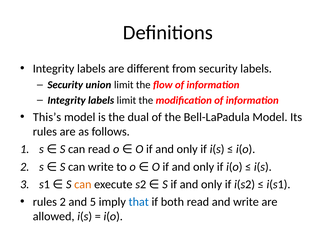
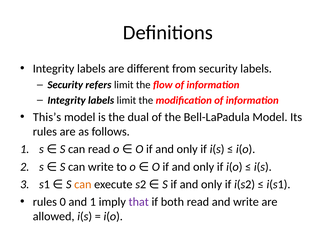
union: union -> refers
rules 2: 2 -> 0
and 5: 5 -> 1
that colour: blue -> purple
